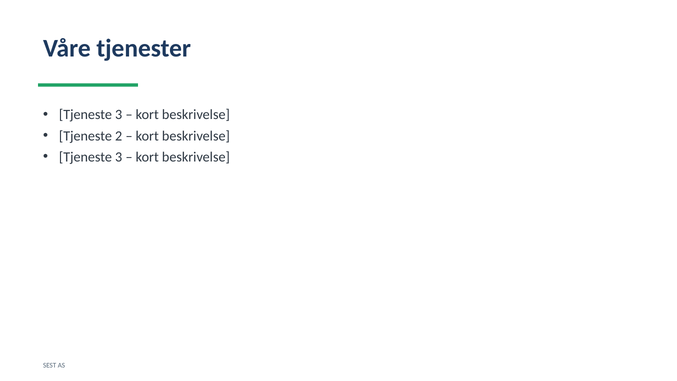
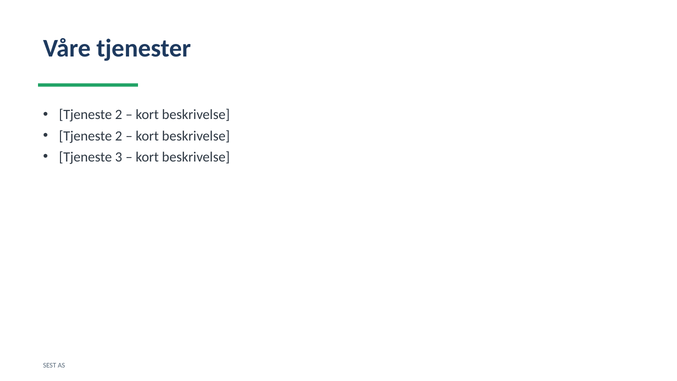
3 at (119, 115): 3 -> 2
